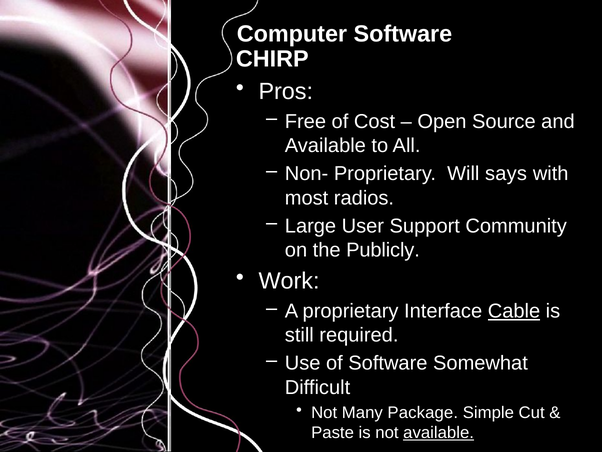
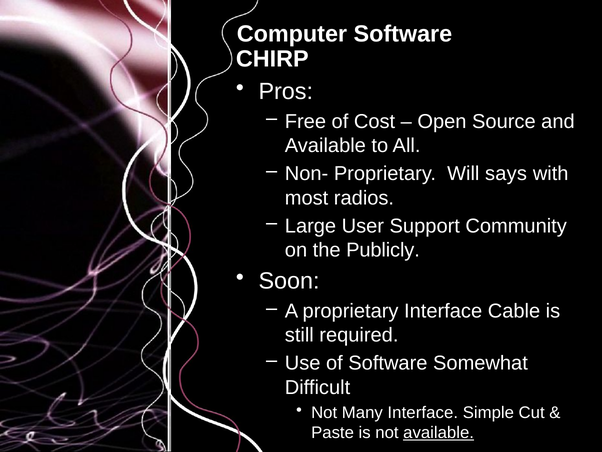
Work: Work -> Soon
Cable underline: present -> none
Many Package: Package -> Interface
